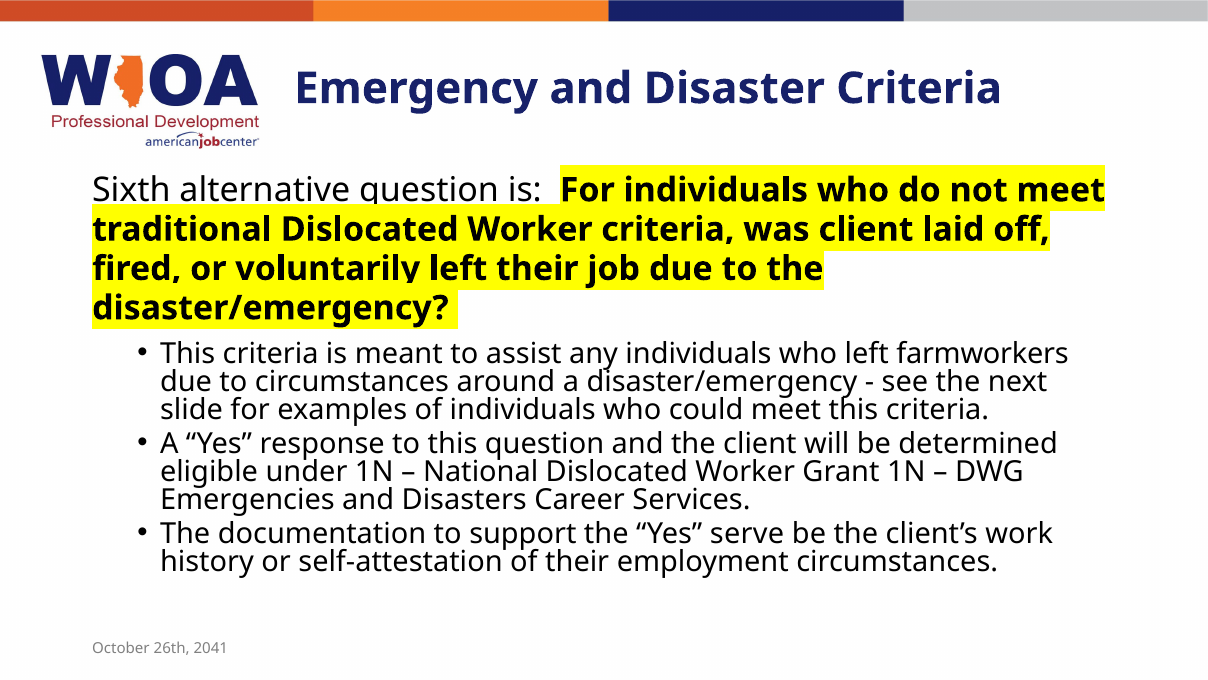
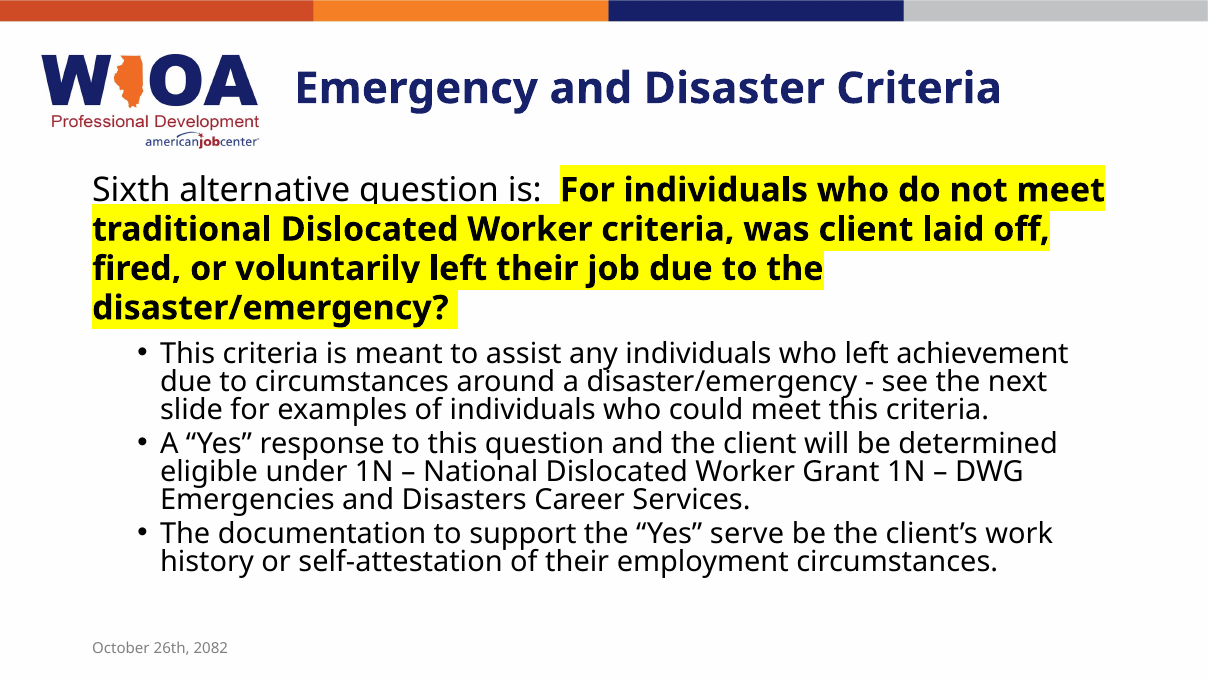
farmworkers: farmworkers -> achievement
2041: 2041 -> 2082
